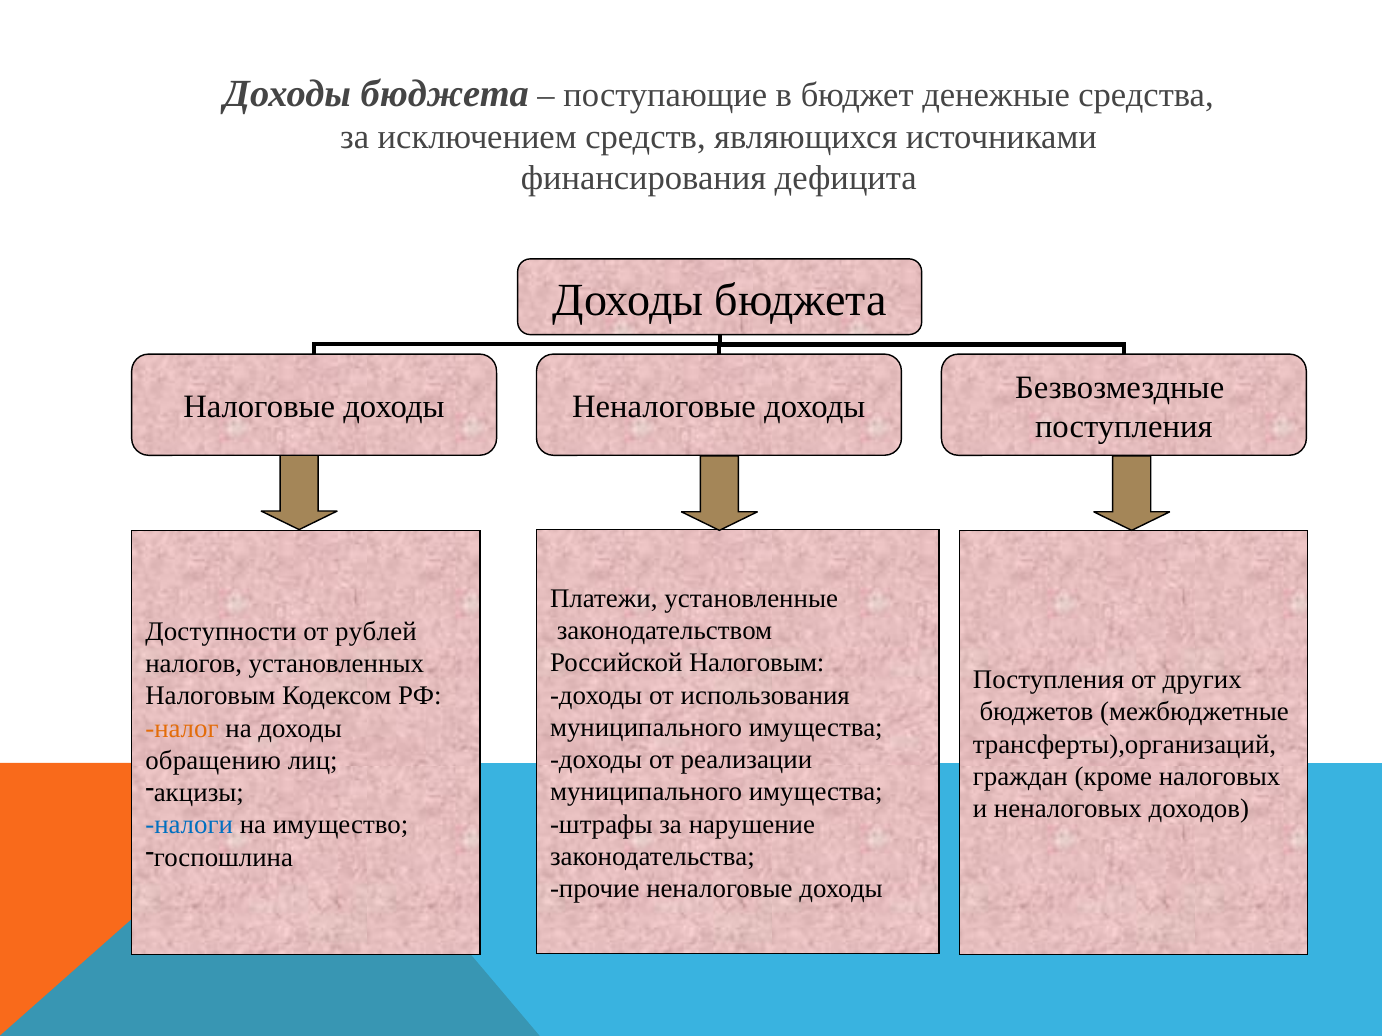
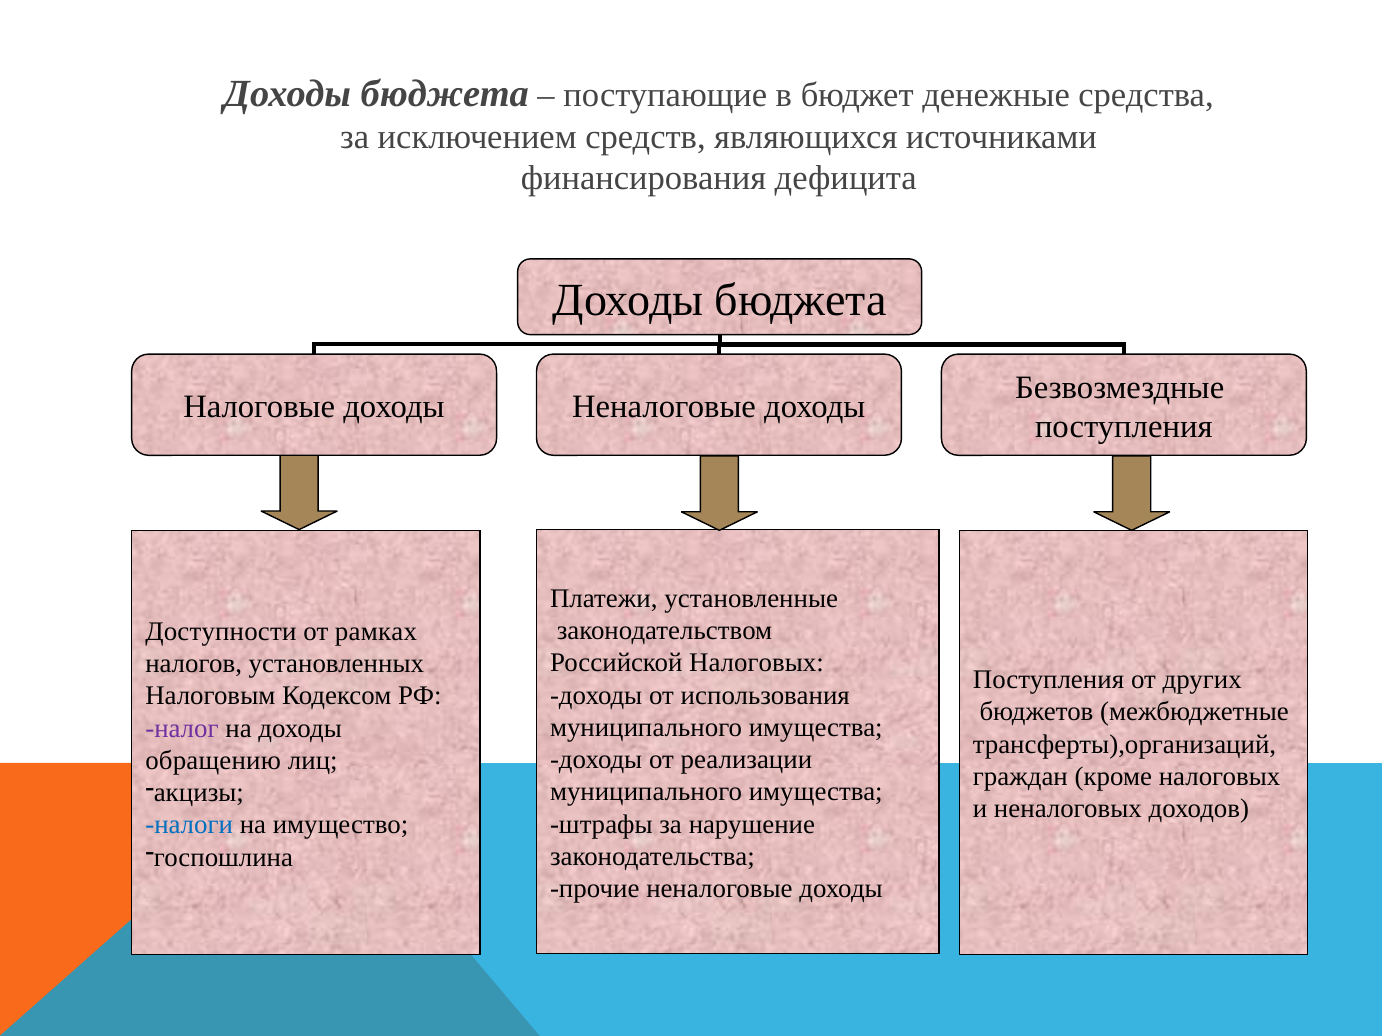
рублей: рублей -> рамках
Российской Налоговым: Налоговым -> Налоговых
налог colour: orange -> purple
